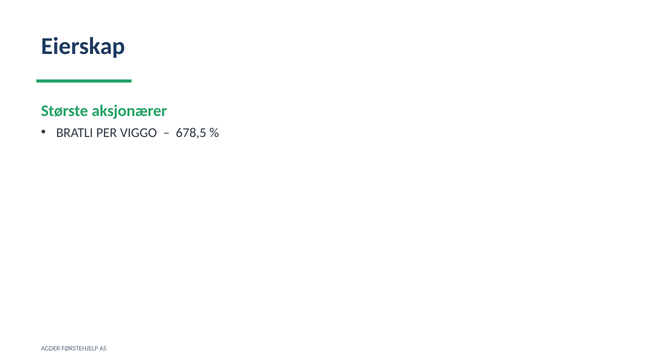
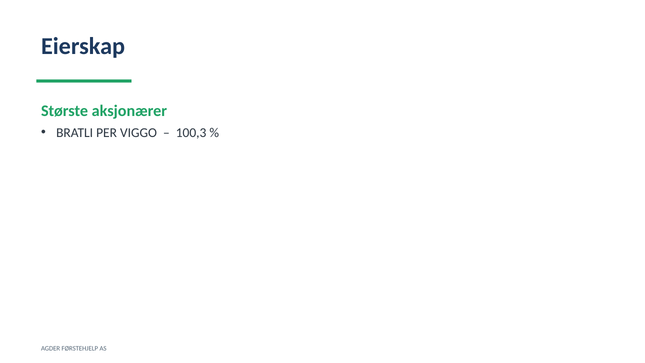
678,5: 678,5 -> 100,3
